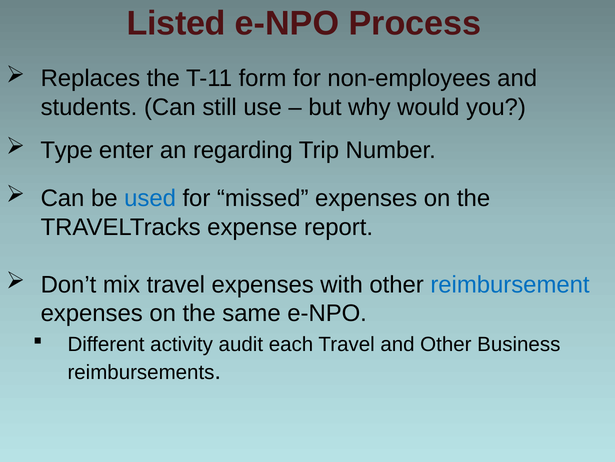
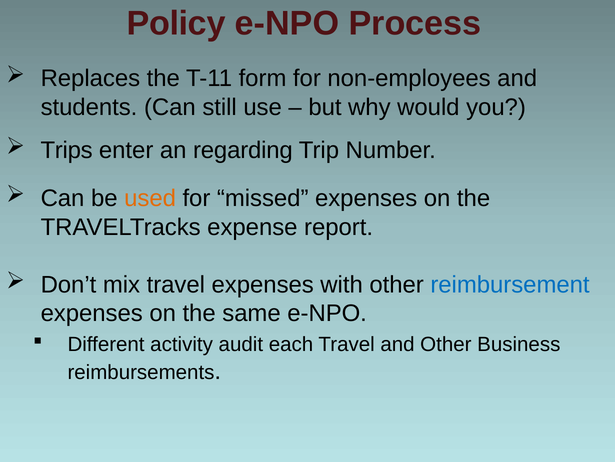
Listed: Listed -> Policy
Type: Type -> Trips
used colour: blue -> orange
